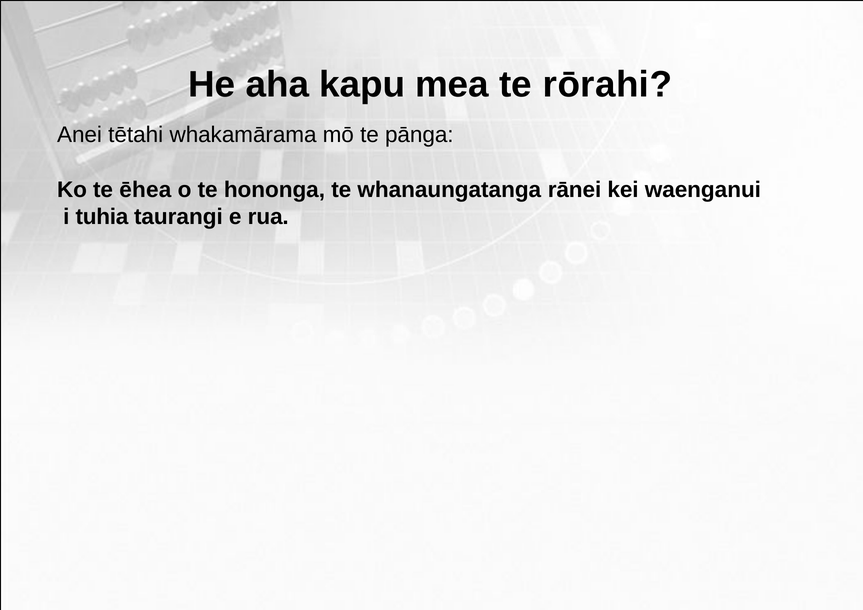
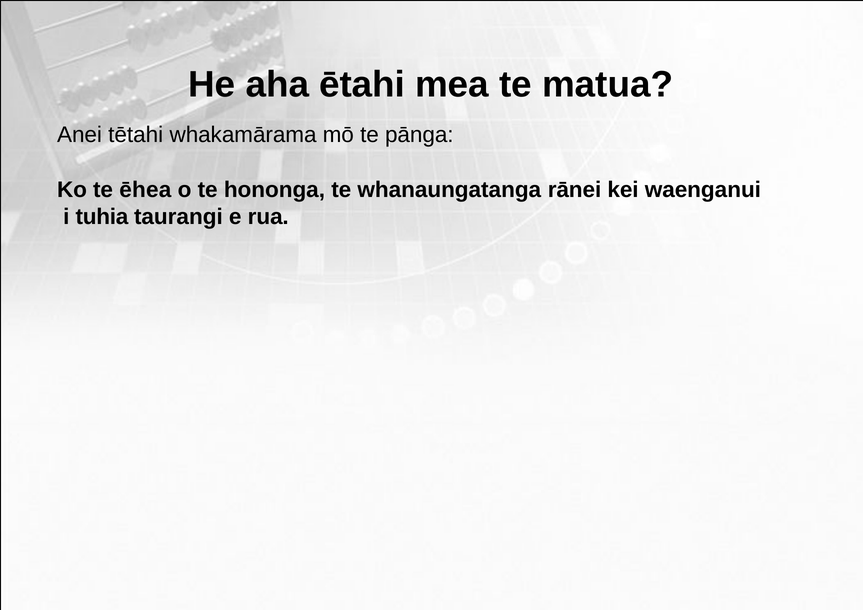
kapu: kapu -> ētahi
rōrahi: rōrahi -> matua
